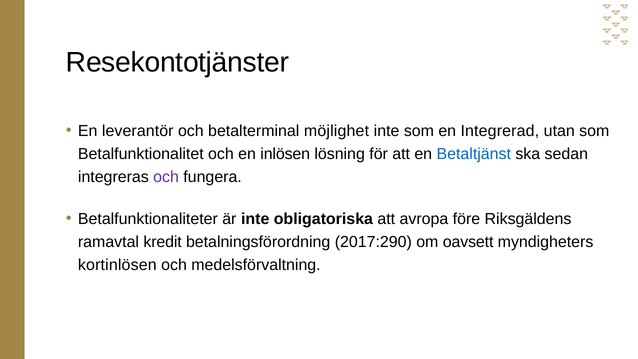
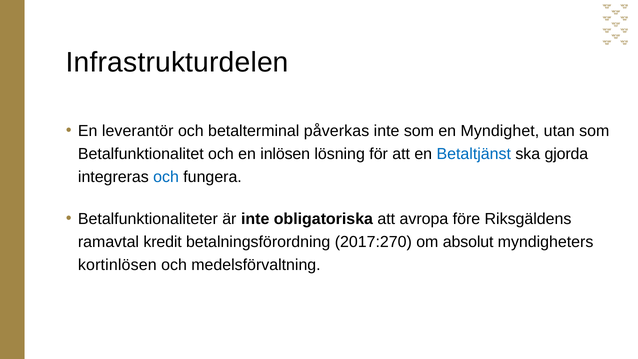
Resekontotjänster: Resekontotjänster -> Infrastrukturdelen
möjlighet: möjlighet -> påverkas
Integrerad: Integrerad -> Myndighet
sedan: sedan -> gjorda
och at (166, 177) colour: purple -> blue
2017:290: 2017:290 -> 2017:270
oavsett: oavsett -> absolut
